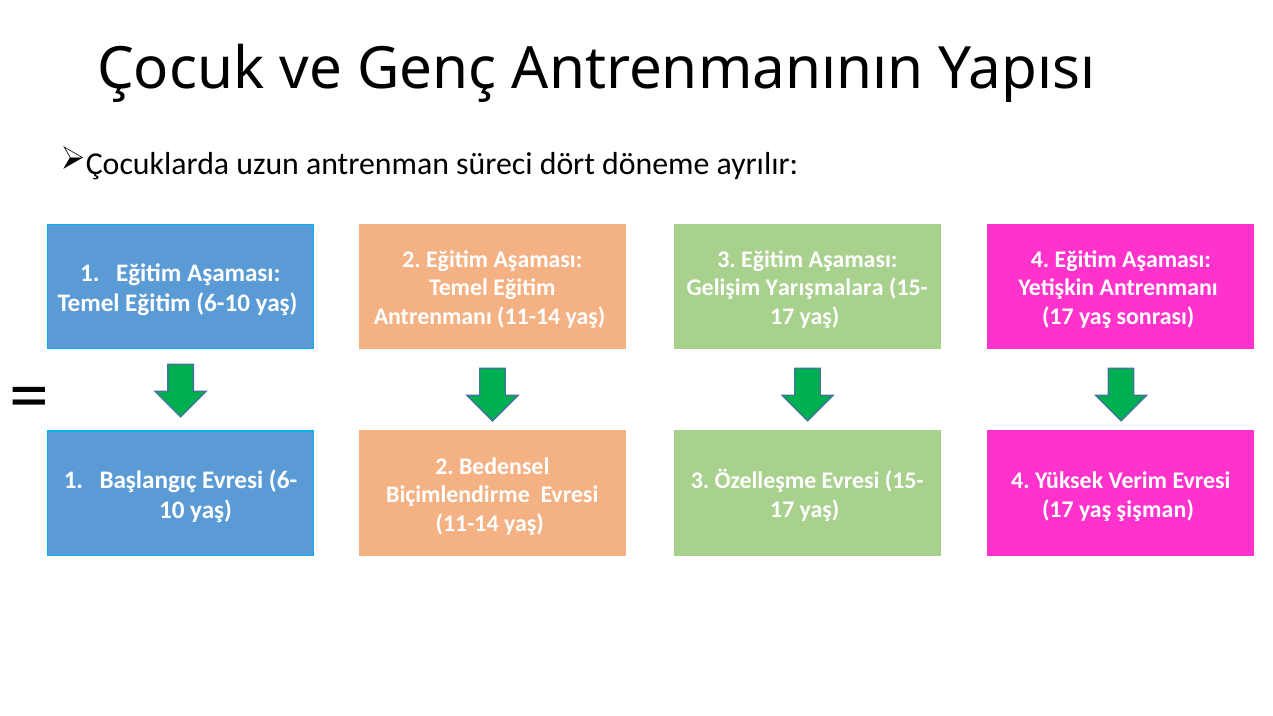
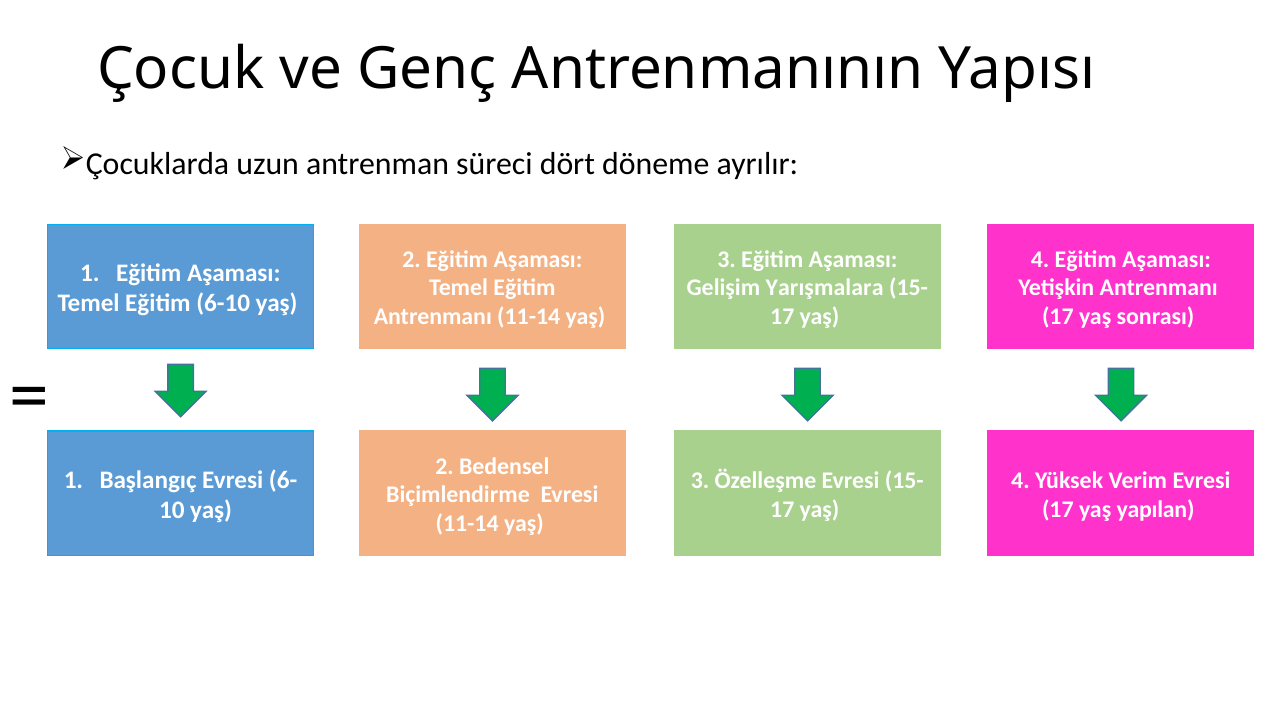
şişman: şişman -> yapılan
